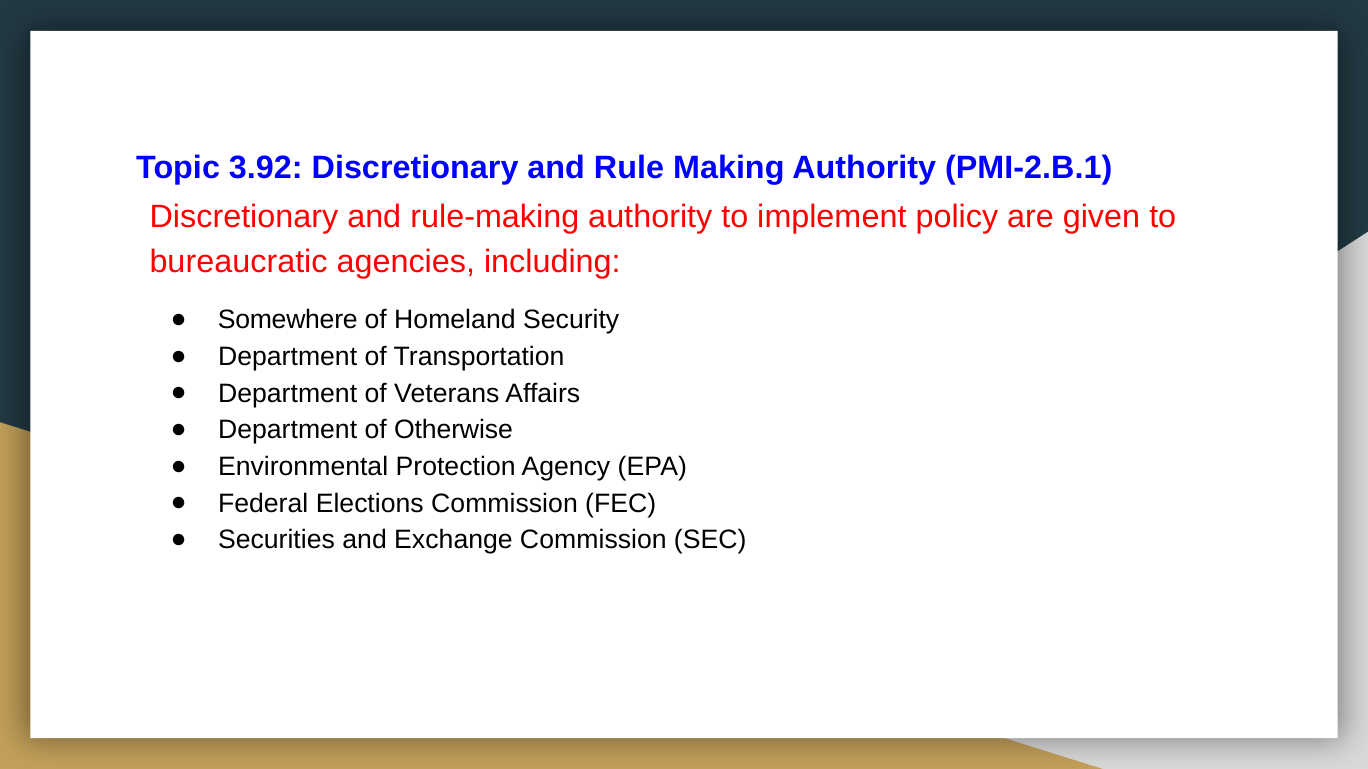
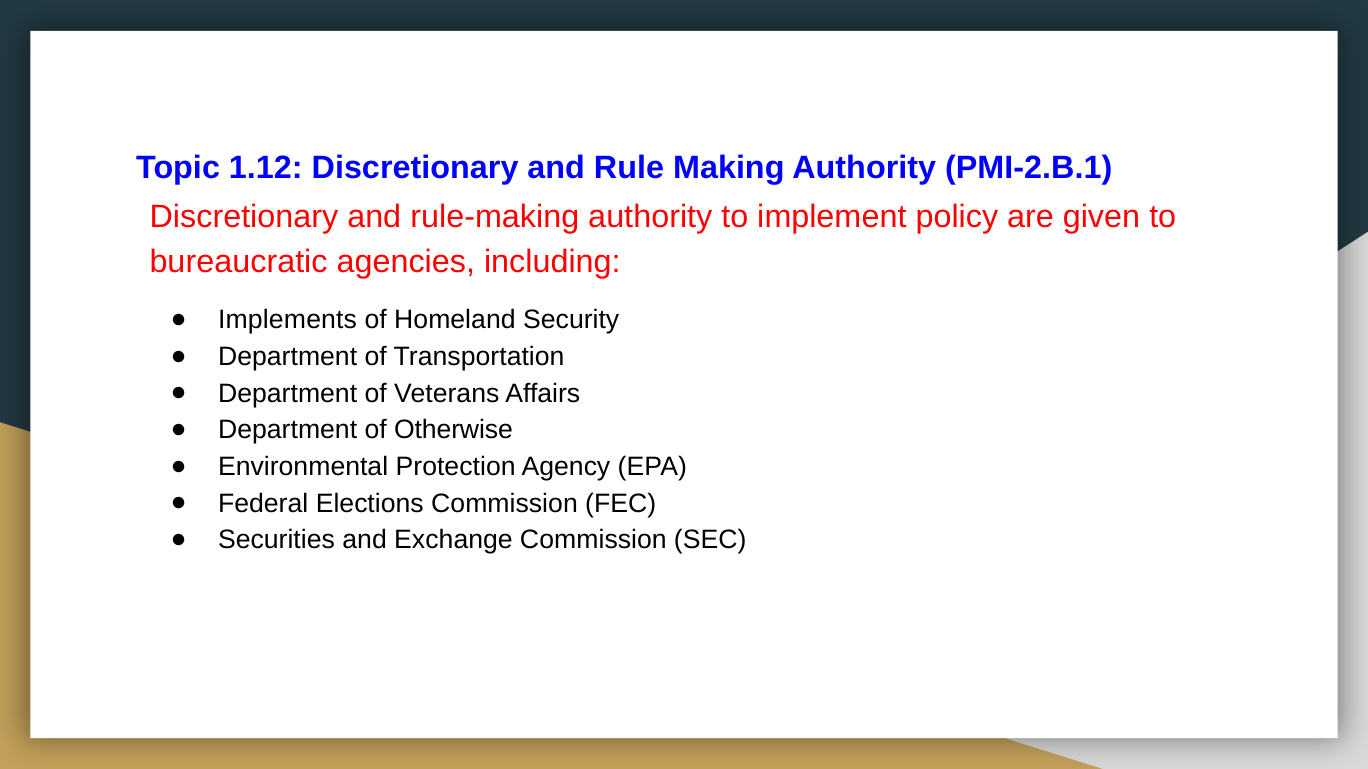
3.92: 3.92 -> 1.12
Somewhere: Somewhere -> Implements
